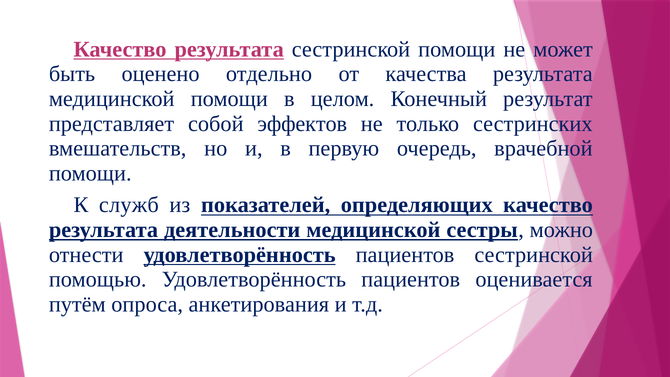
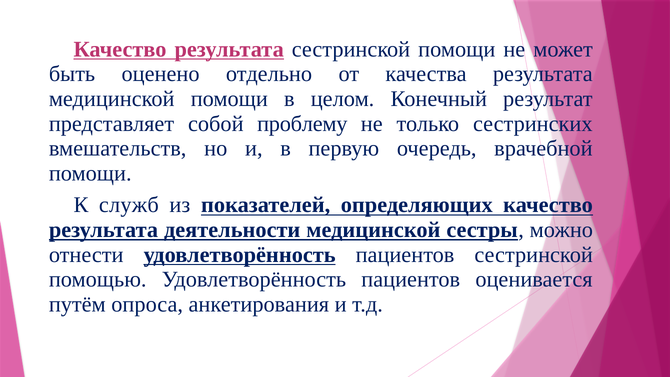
эффектов: эффектов -> проблему
